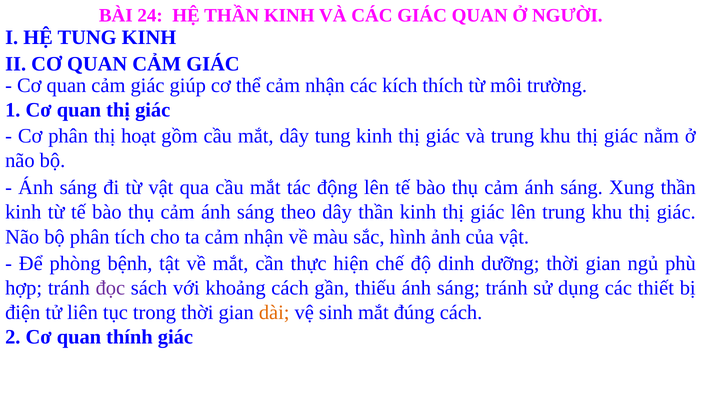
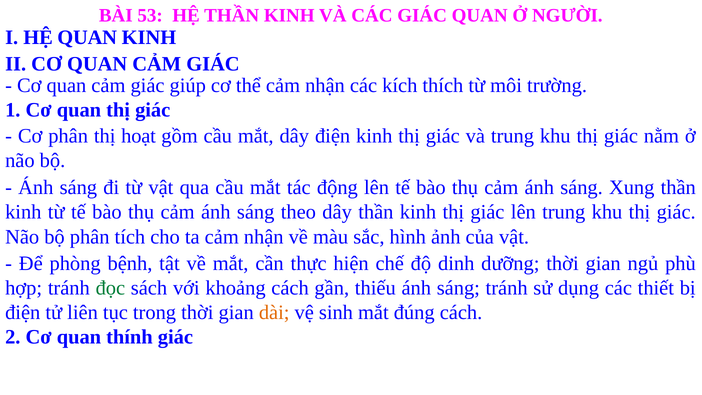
24: 24 -> 53
HỆ TUNG: TUNG -> QUAN
dây tung: tung -> điện
đọc colour: purple -> green
